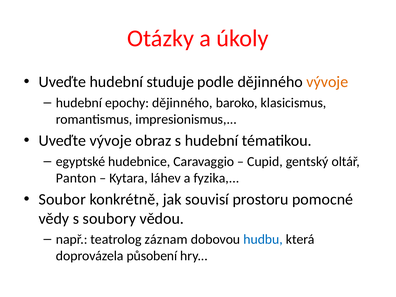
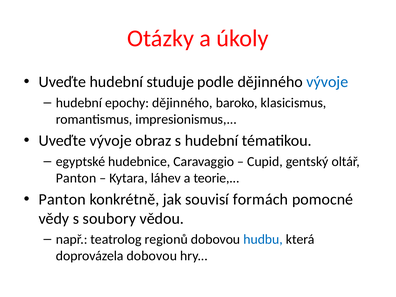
vývoje at (327, 82) colour: orange -> blue
fyzika: fyzika -> teorie
Soubor at (62, 199): Soubor -> Panton
prostoru: prostoru -> formách
záznam: záznam -> regionů
doprovázela působení: působení -> dobovou
